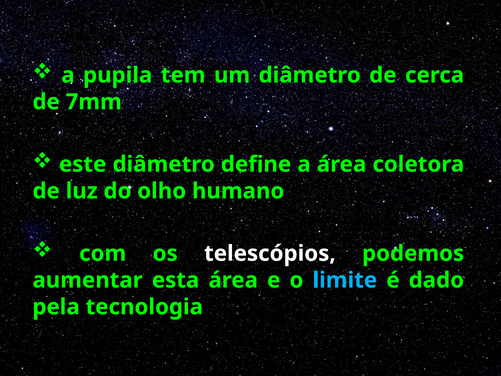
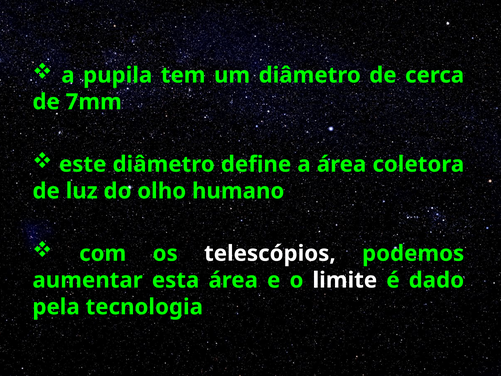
limite colour: light blue -> white
